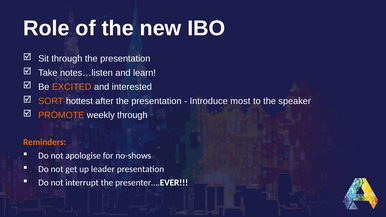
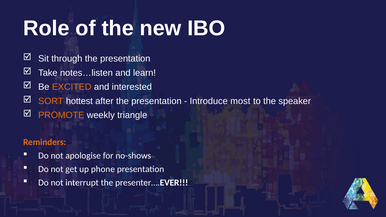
weekly through: through -> triangle
leader: leader -> phone
